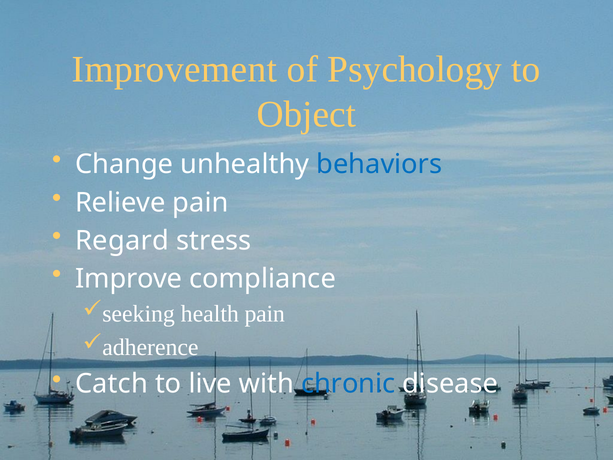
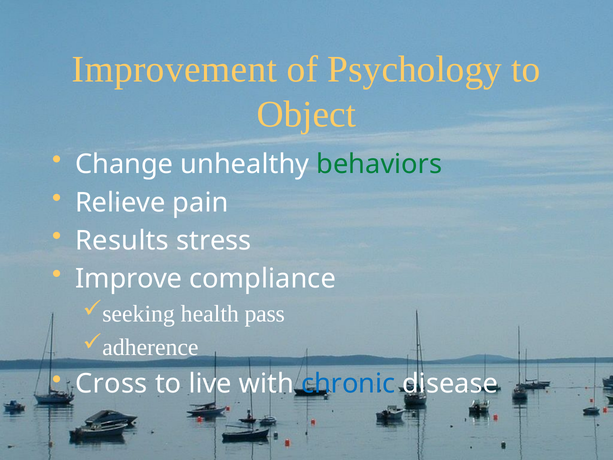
behaviors colour: blue -> green
Regard: Regard -> Results
health pain: pain -> pass
Catch: Catch -> Cross
